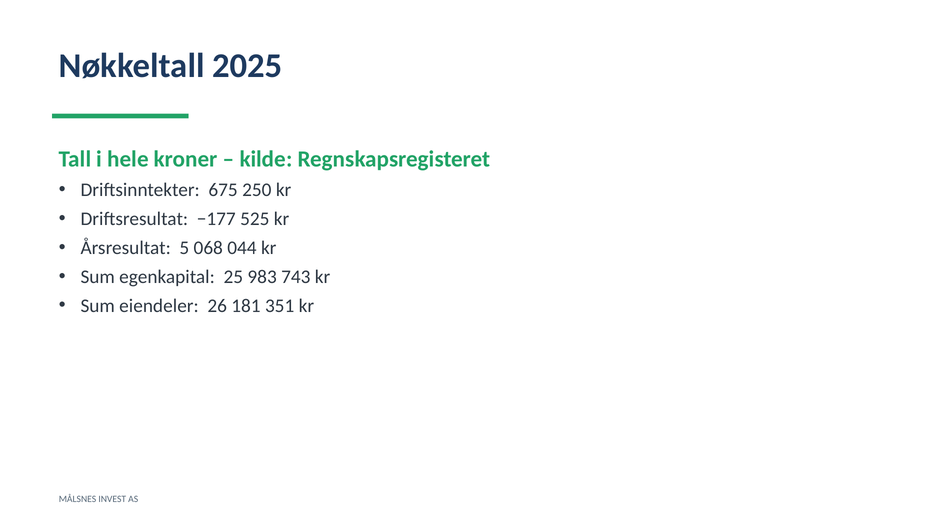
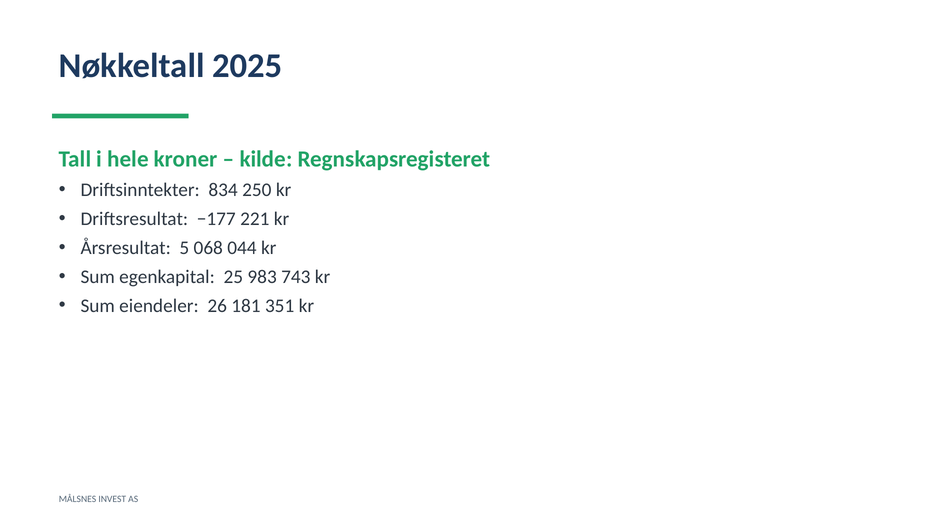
675: 675 -> 834
525: 525 -> 221
